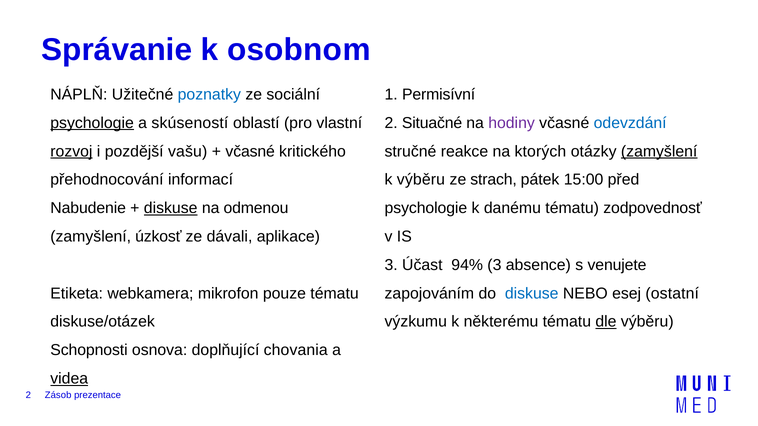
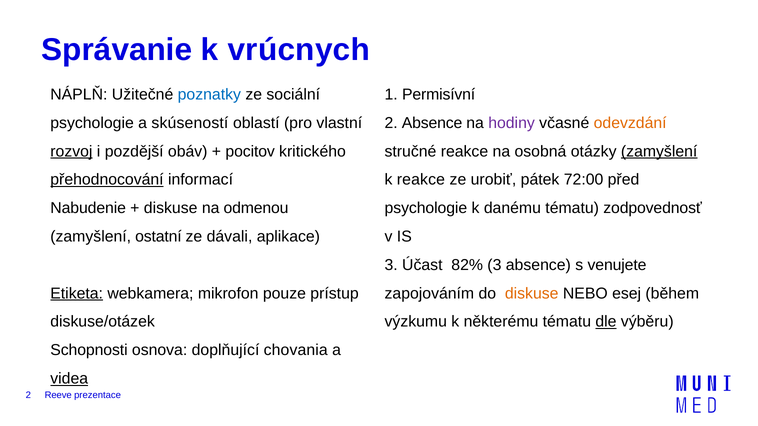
osobnom: osobnom -> vrúcnych
psychologie at (92, 123) underline: present -> none
2 Situačné: Situačné -> Absence
odevzdání colour: blue -> orange
vašu: vašu -> obáv
včasné at (250, 151): včasné -> pocitov
ktorých: ktorých -> osobná
přehodnocování underline: none -> present
k výběru: výběru -> reakce
strach: strach -> urobiť
15:00: 15:00 -> 72:00
diskuse at (171, 208) underline: present -> none
úzkosť: úzkosť -> ostatní
94%: 94% -> 82%
Etiketa underline: none -> present
pouze tématu: tématu -> prístup
diskuse at (532, 294) colour: blue -> orange
ostatní: ostatní -> během
Zásob: Zásob -> Reeve
